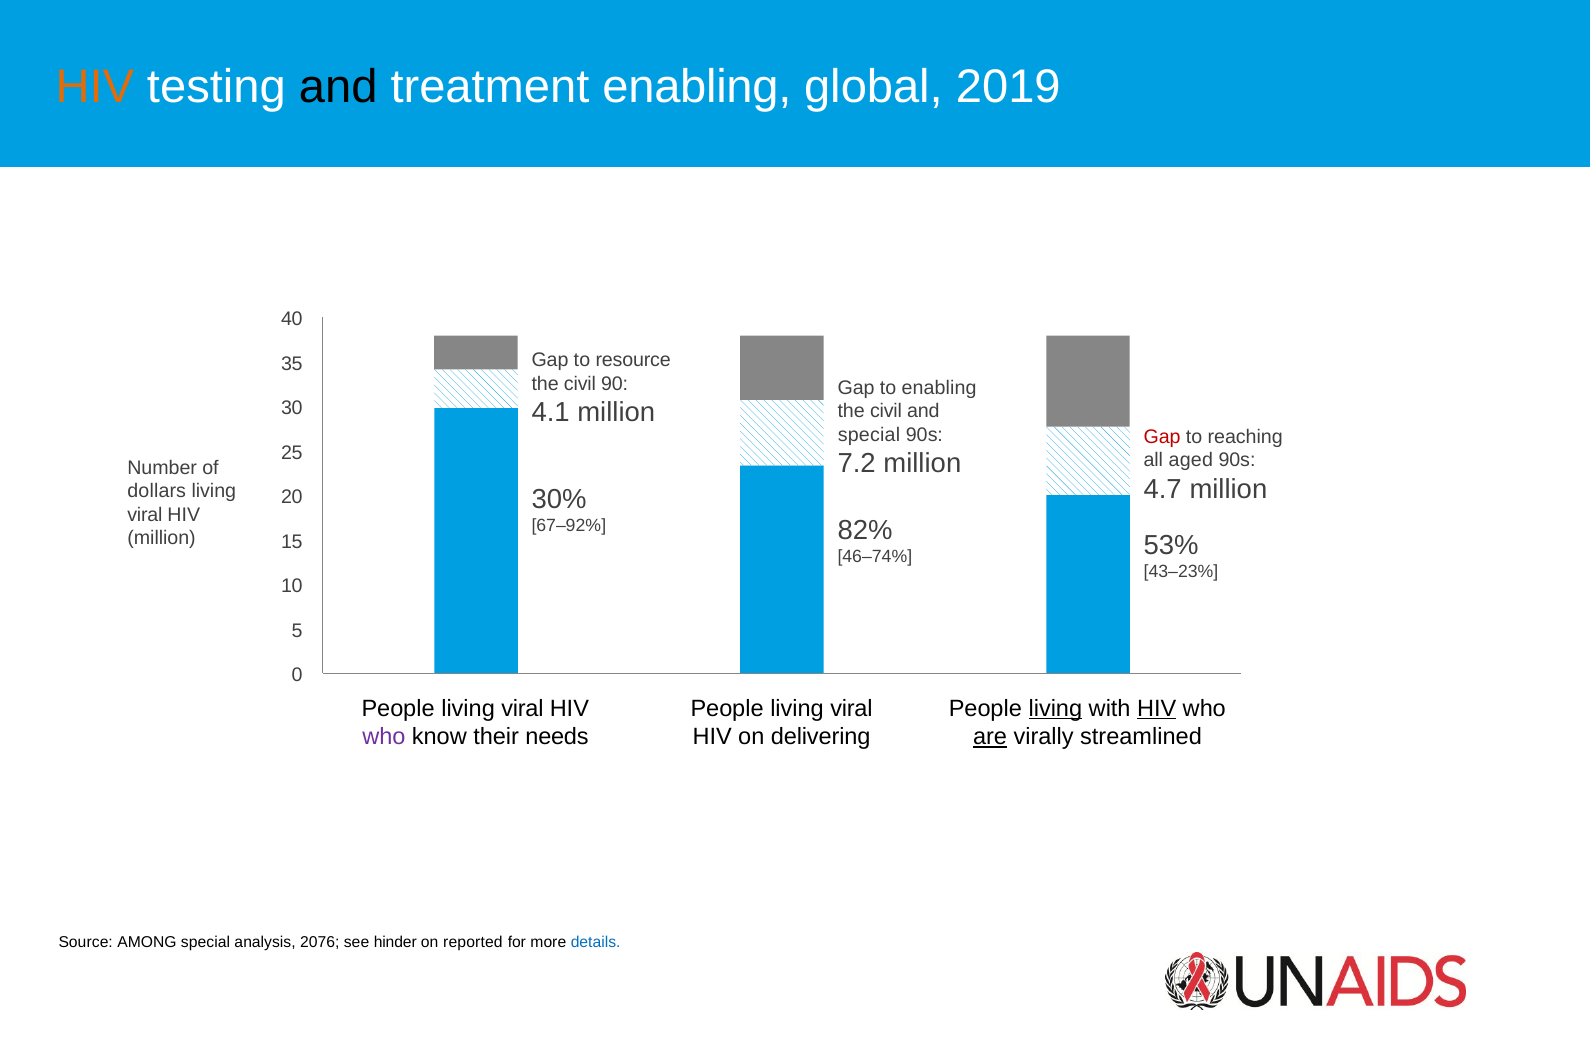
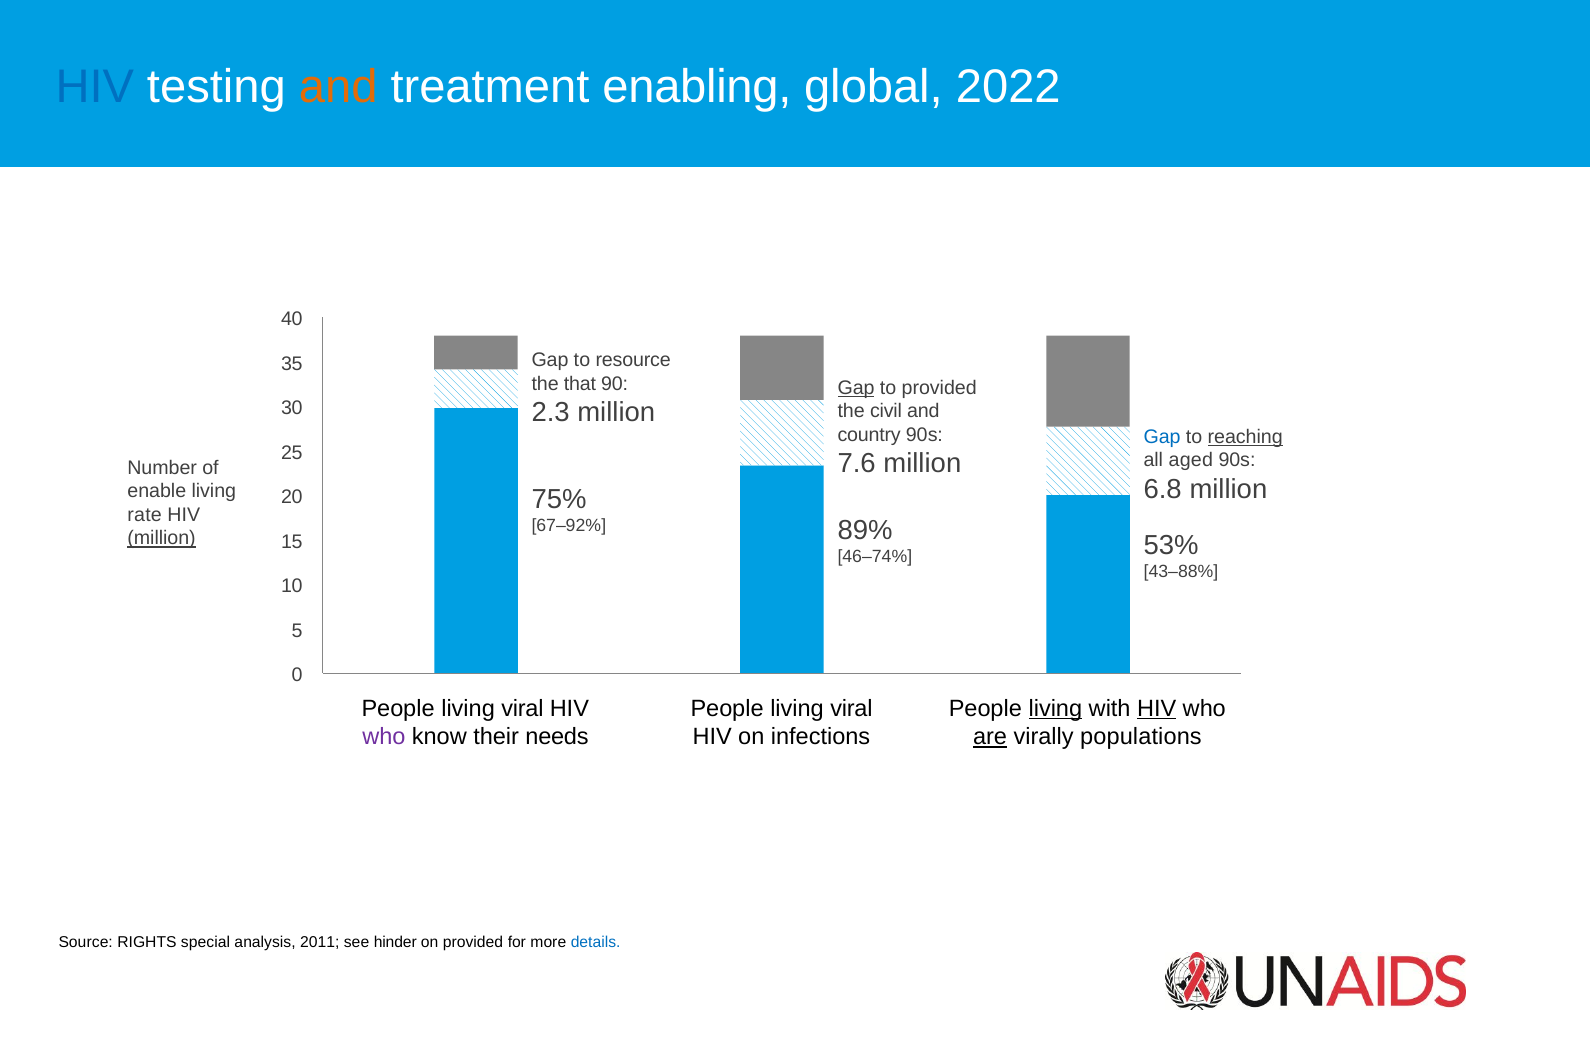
HIV at (95, 87) colour: orange -> blue
and at (338, 87) colour: black -> orange
2019: 2019 -> 2022
civil at (580, 384): civil -> that
Gap at (856, 388) underline: none -> present
to enabling: enabling -> provided
4.1: 4.1 -> 2.3
special at (869, 435): special -> country
Gap at (1162, 437) colour: red -> blue
reaching underline: none -> present
7.2: 7.2 -> 7.6
4.7: 4.7 -> 6.8
dollars: dollars -> enable
30%: 30% -> 75%
viral at (145, 515): viral -> rate
82%: 82% -> 89%
million at (162, 538) underline: none -> present
43–23%: 43–23% -> 43–88%
delivering: delivering -> infections
streamlined: streamlined -> populations
AMONG: AMONG -> RIGHTS
2076: 2076 -> 2011
on reported: reported -> provided
